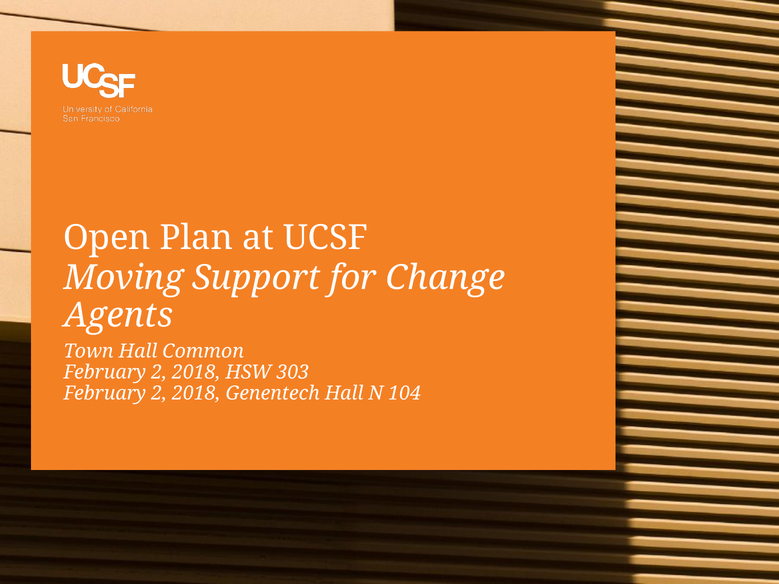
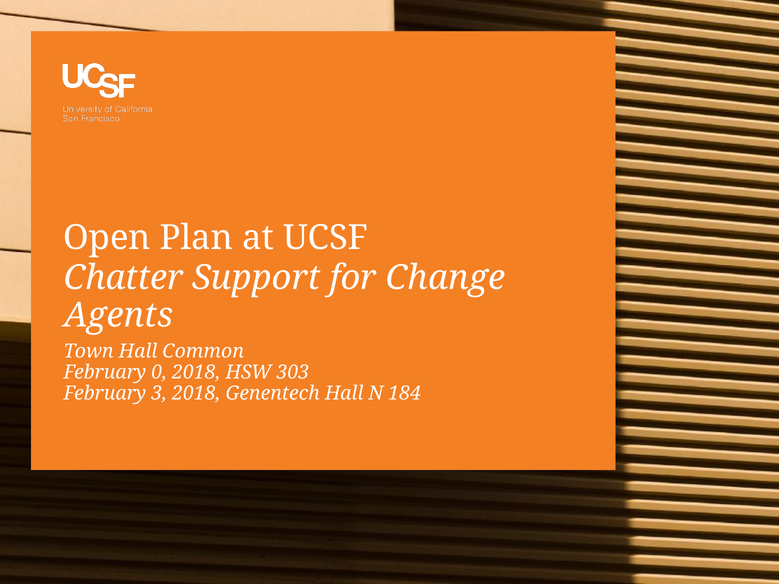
Moving: Moving -> Chatter
2 at (159, 372): 2 -> 0
2 at (159, 393): 2 -> 3
104: 104 -> 184
